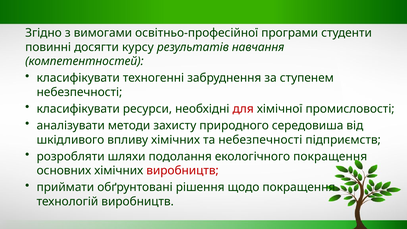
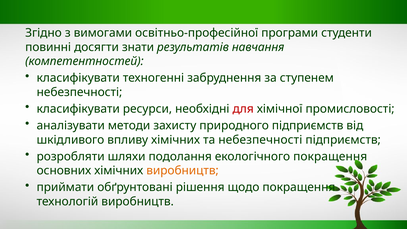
курсу: курсу -> знати
природного середовиша: середовиша -> підприємств
виробництв at (183, 171) colour: red -> orange
